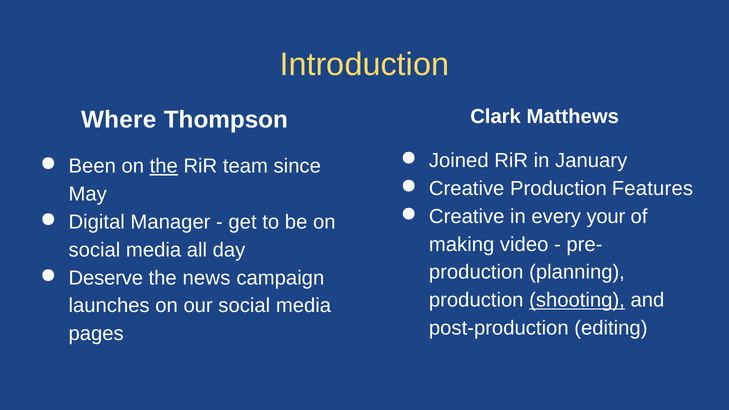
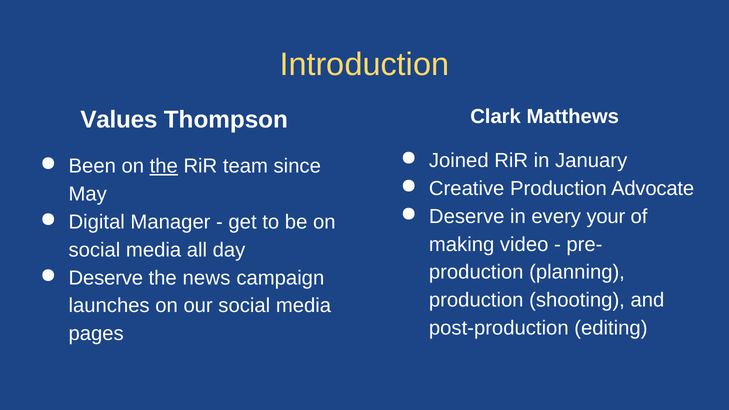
Where: Where -> Values
Features: Features -> Advocate
Creative at (467, 216): Creative -> Deserve
shooting underline: present -> none
